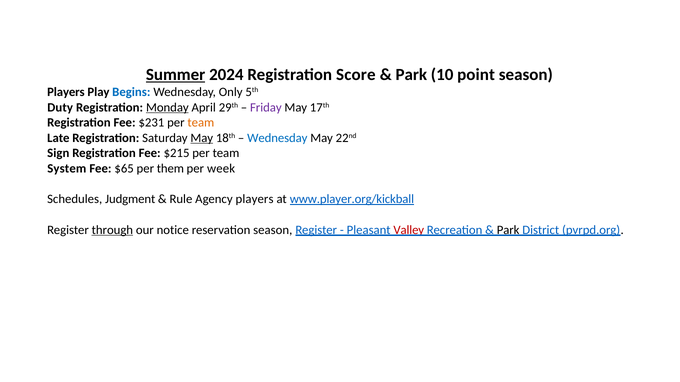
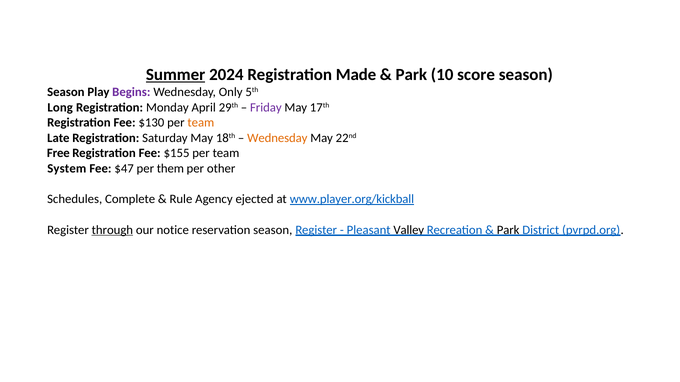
Score: Score -> Made
point: point -> score
Players at (66, 92): Players -> Season
Begins colour: blue -> purple
Duty: Duty -> Long
Monday underline: present -> none
$231: $231 -> $130
May at (202, 138) underline: present -> none
Wednesday at (277, 138) colour: blue -> orange
Sign: Sign -> Free
$215: $215 -> $155
$65: $65 -> $47
week: week -> other
Judgment: Judgment -> Complete
Agency players: players -> ejected
Valley colour: red -> black
